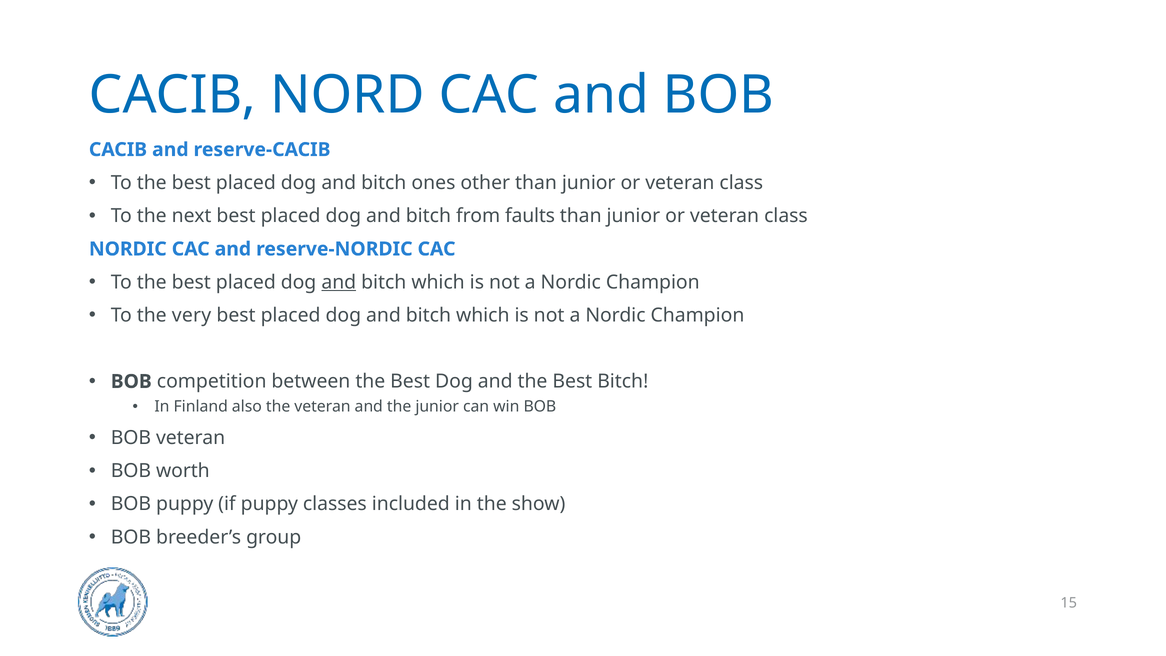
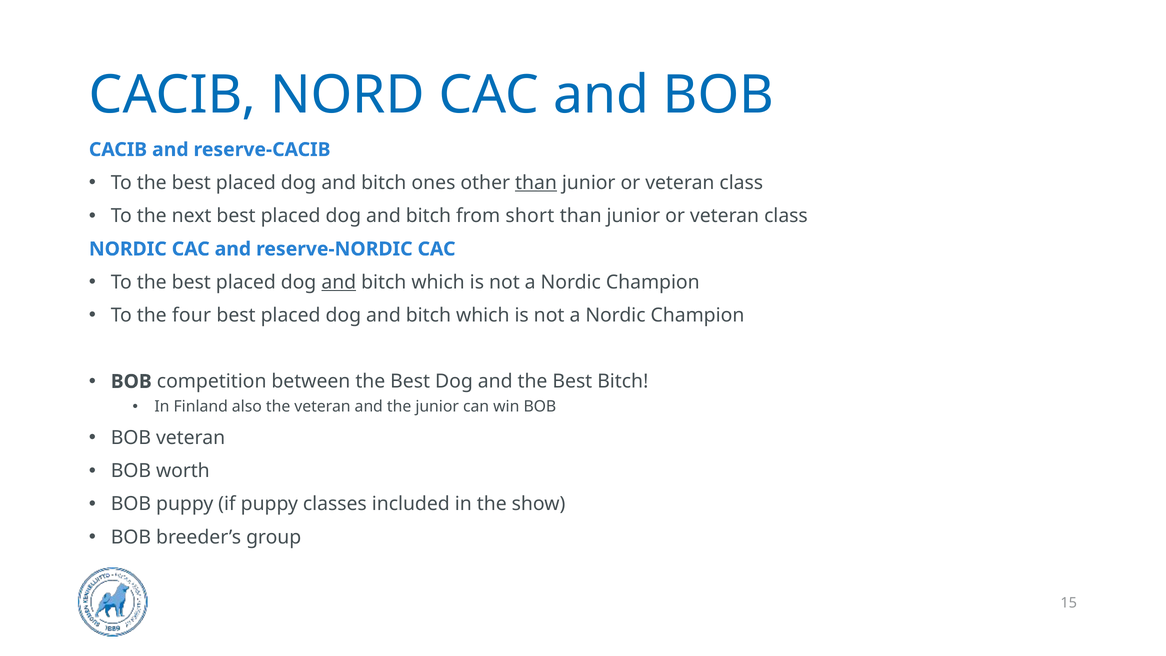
than at (536, 183) underline: none -> present
faults: faults -> short
very: very -> four
